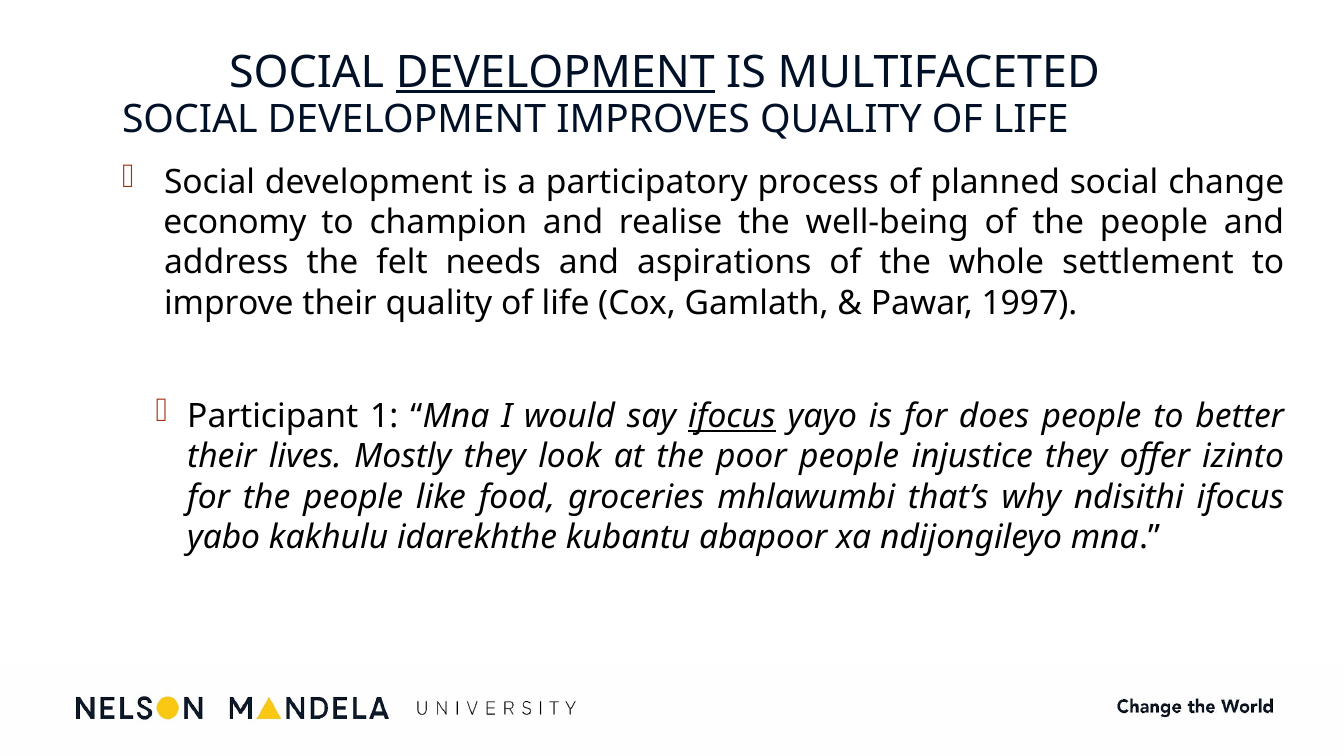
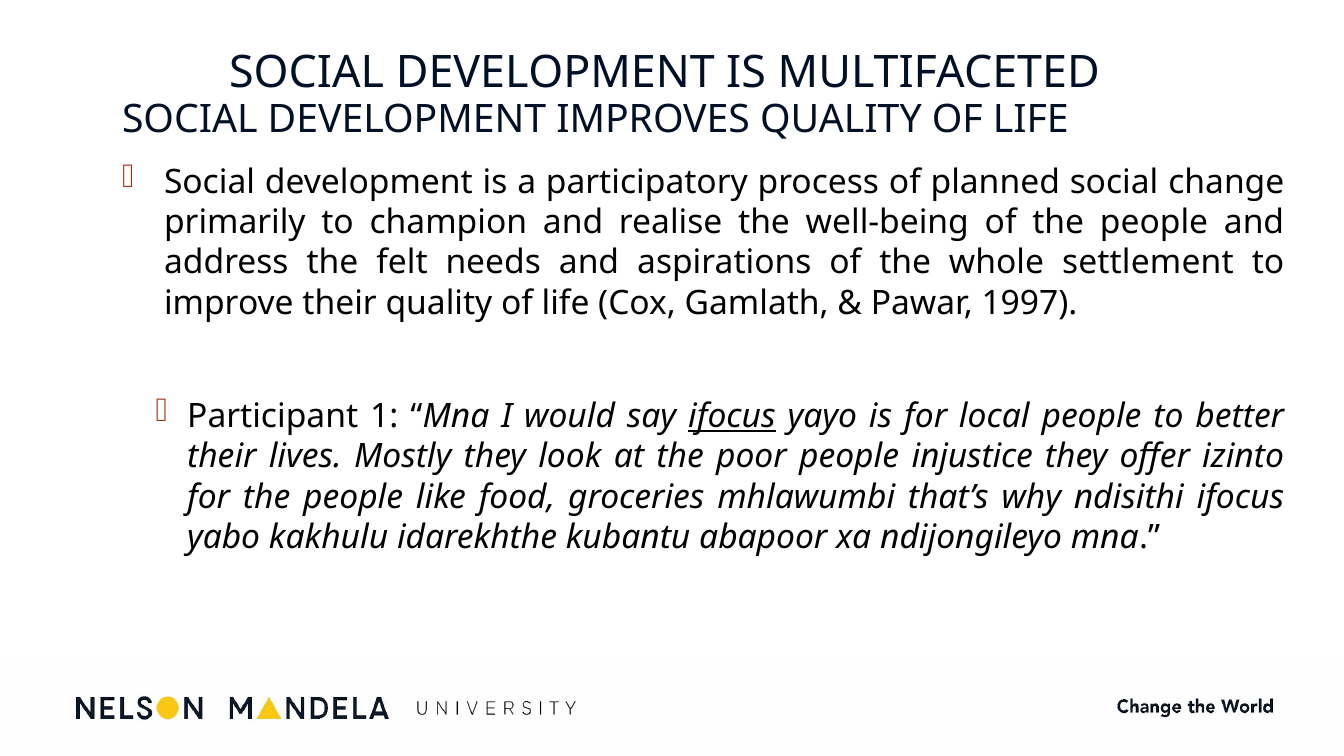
DEVELOPMENT at (555, 72) underline: present -> none
economy: economy -> primarily
does: does -> local
